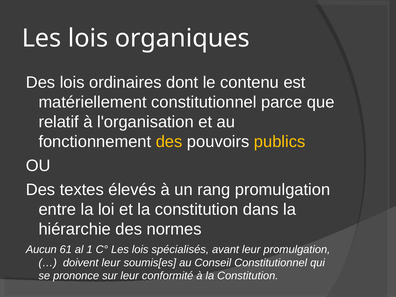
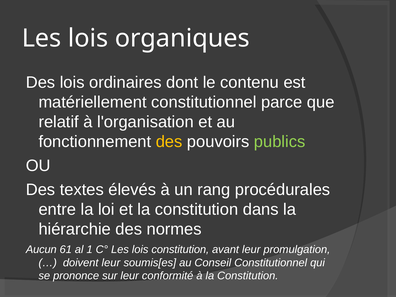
publics colour: yellow -> light green
rang promulgation: promulgation -> procédurales
lois spécialisés: spécialisés -> constitution
